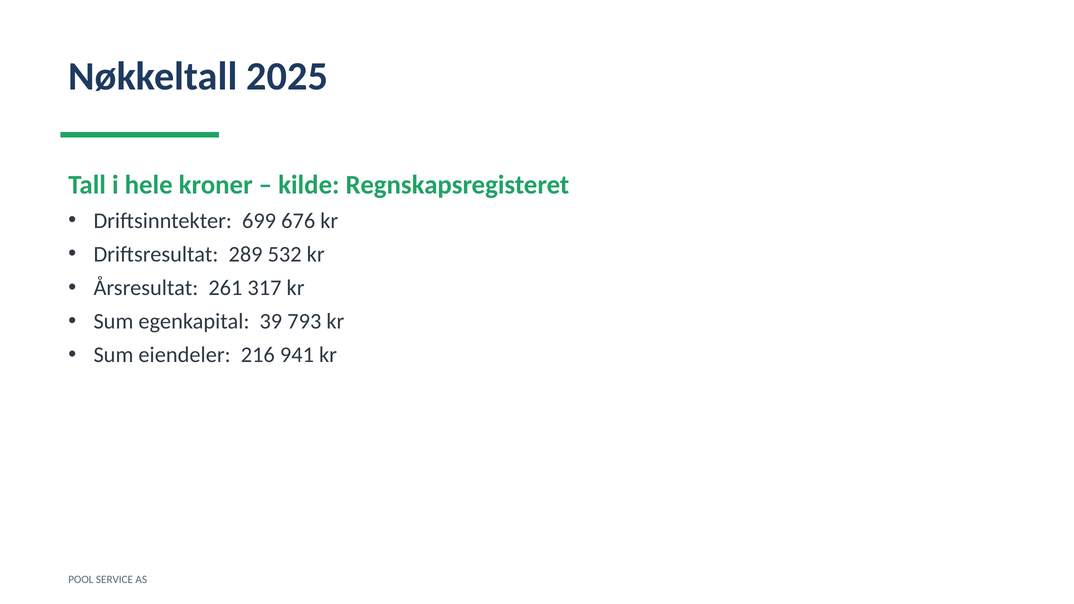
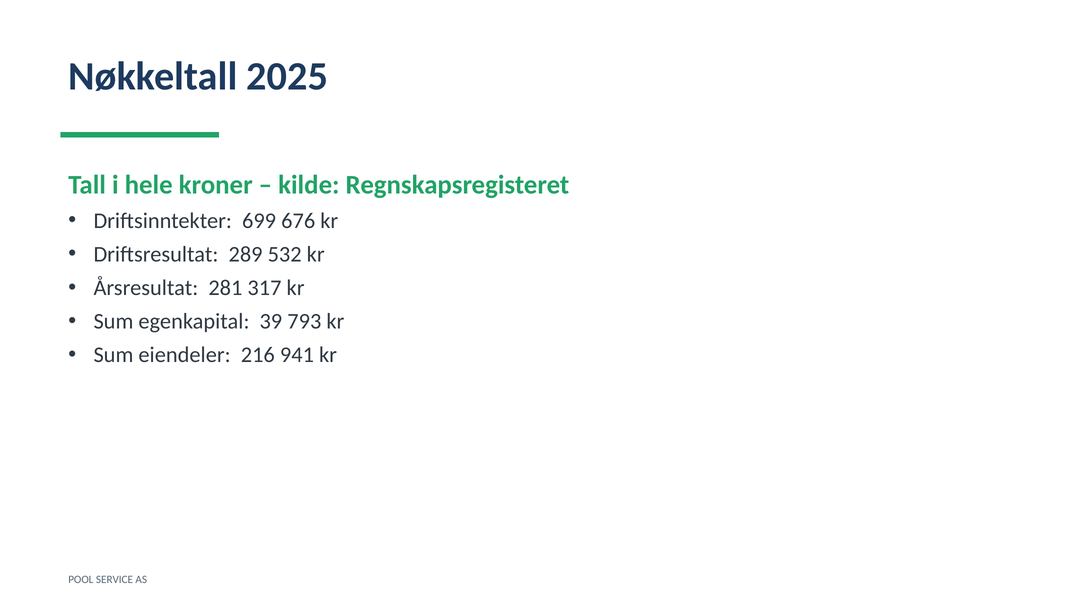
261: 261 -> 281
